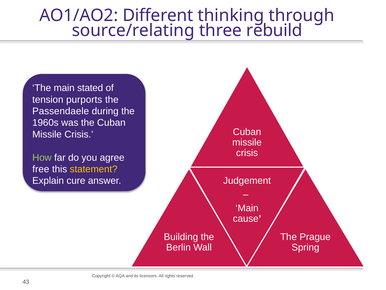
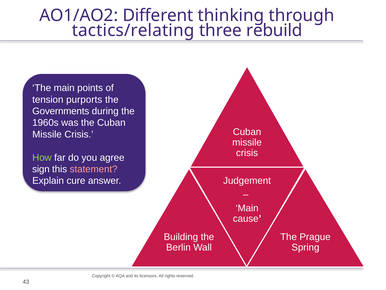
source/relating: source/relating -> tactics/relating
stated: stated -> points
Passendaele: Passendaele -> Governments
free: free -> sign
statement colour: yellow -> pink
